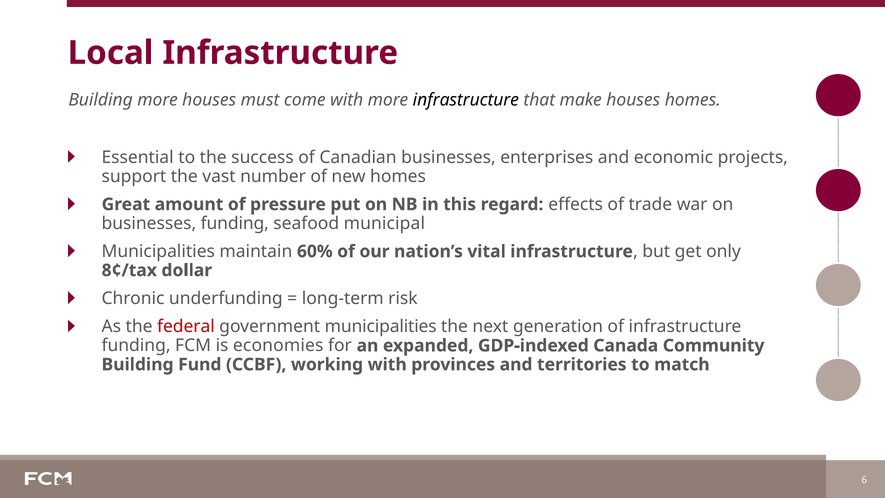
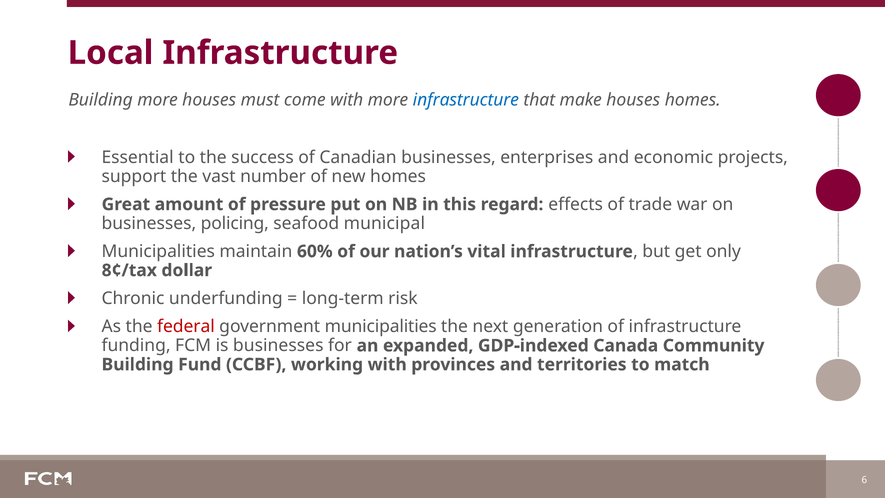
infrastructure at (466, 100) colour: black -> blue
businesses funding: funding -> policing
is economies: economies -> businesses
